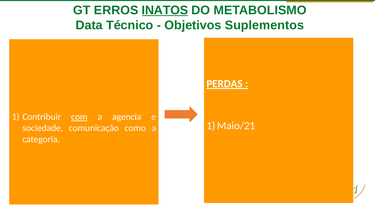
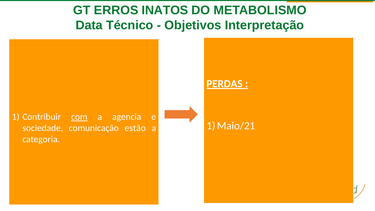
INATOS underline: present -> none
Suplementos: Suplementos -> Interpretação
como: como -> estão
